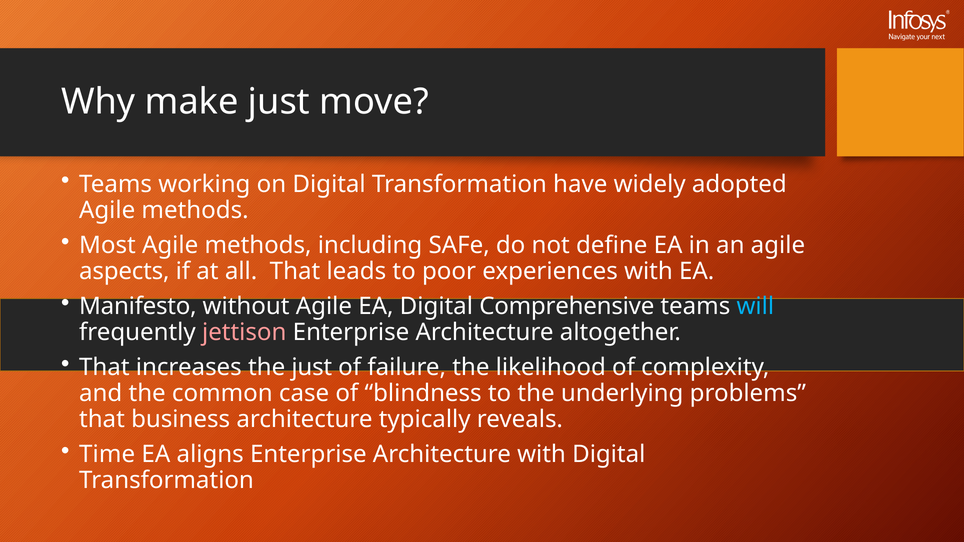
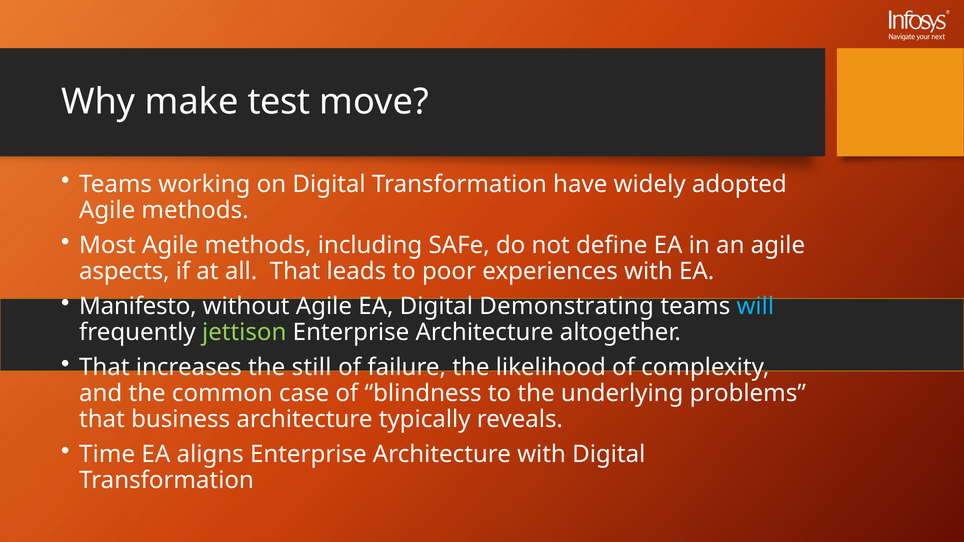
make just: just -> test
Comprehensive: Comprehensive -> Demonstrating
jettison colour: pink -> light green
the just: just -> still
